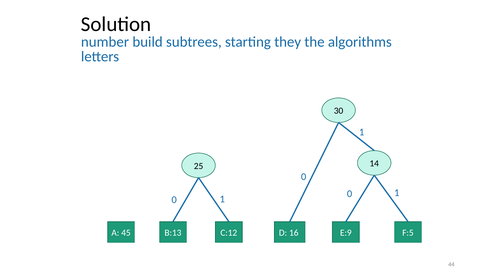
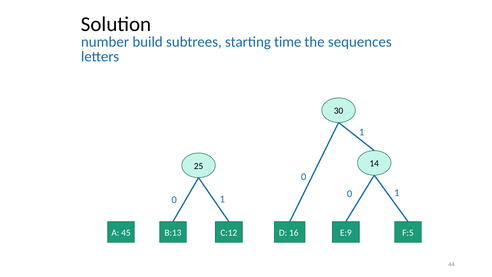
they: they -> time
algorithms: algorithms -> sequences
